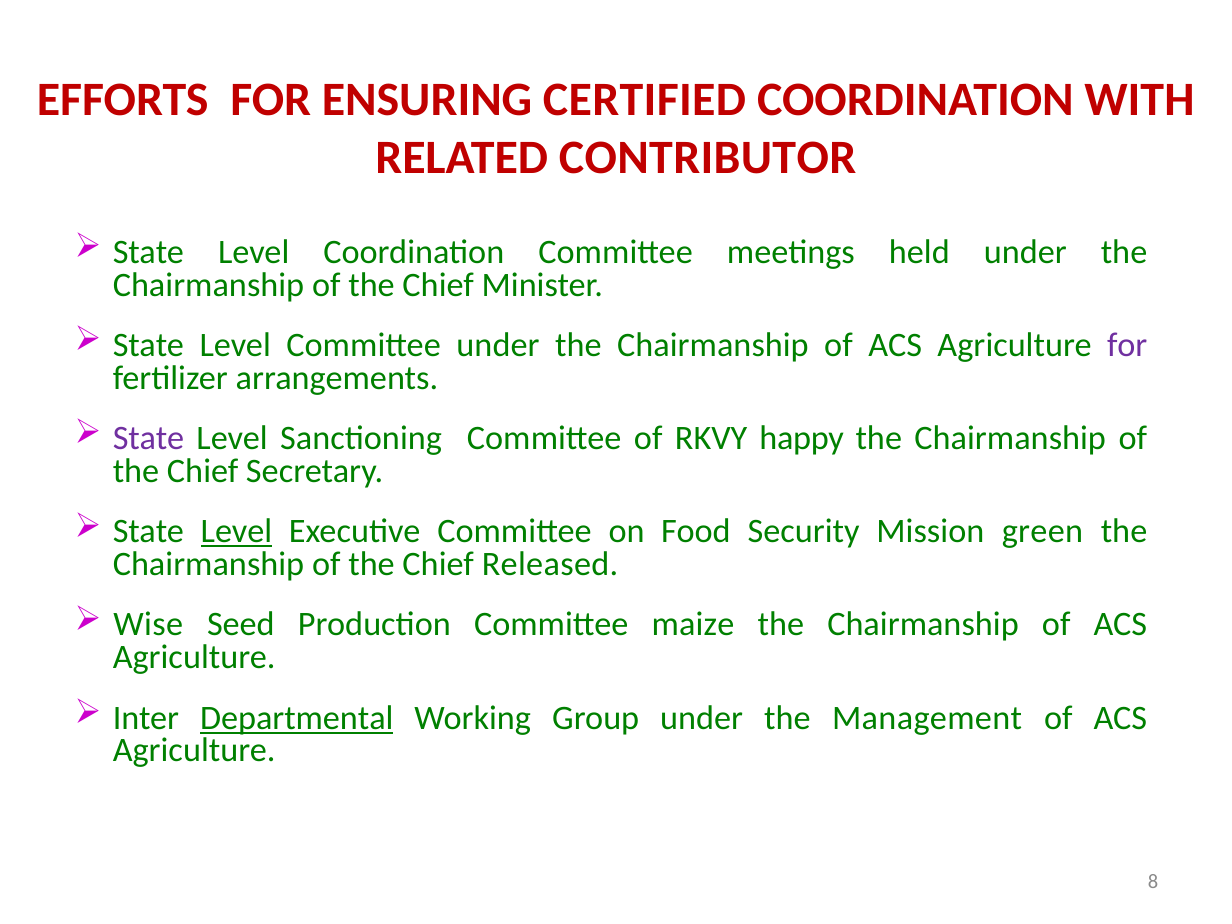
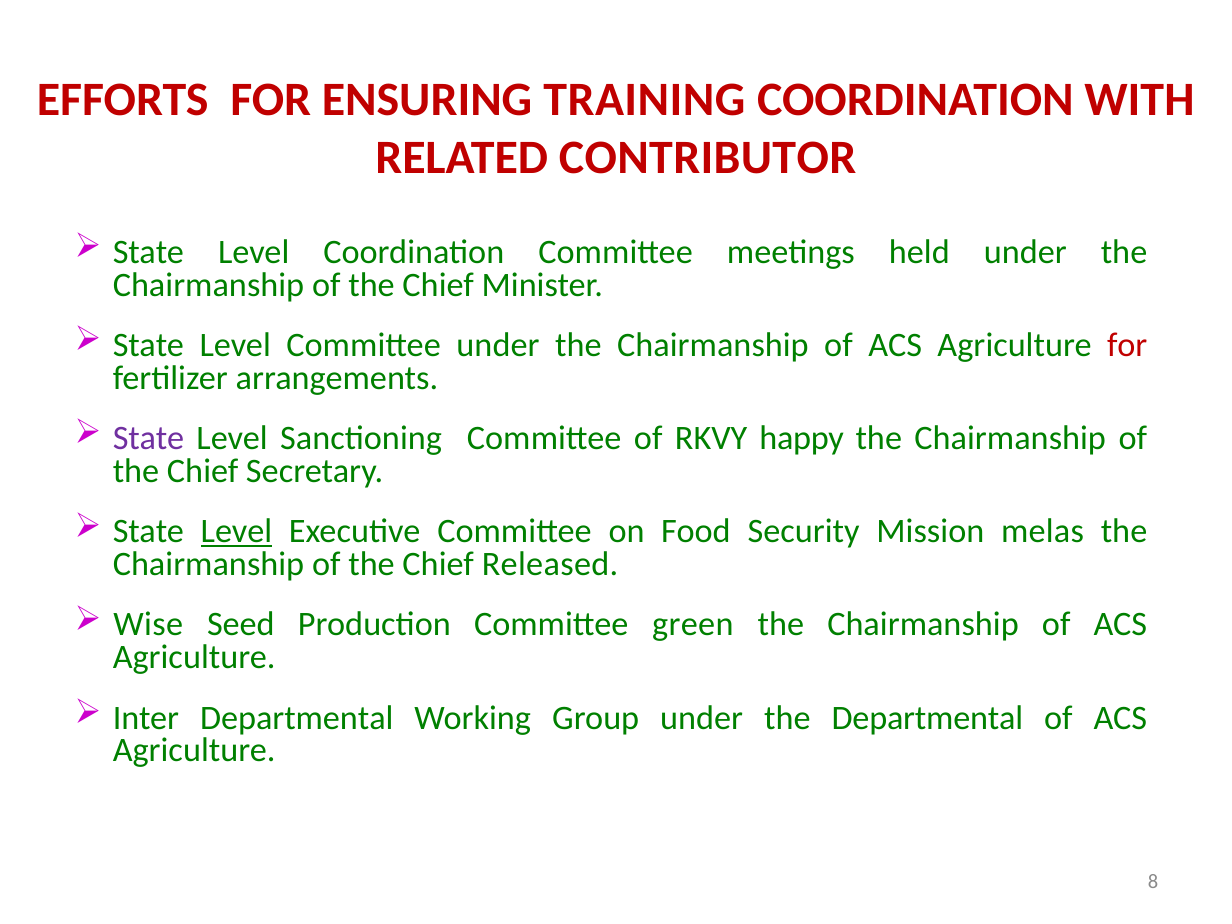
CERTIFIED: CERTIFIED -> TRAINING
for at (1127, 345) colour: purple -> red
green: green -> melas
maize: maize -> green
Departmental at (297, 718) underline: present -> none
the Management: Management -> Departmental
